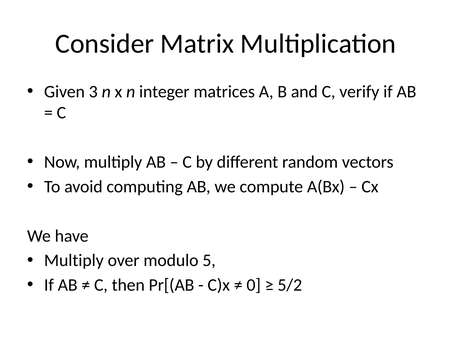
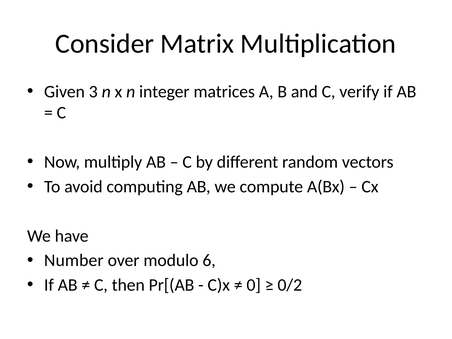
Multiply at (74, 261): Multiply -> Number
5: 5 -> 6
5/2: 5/2 -> 0/2
